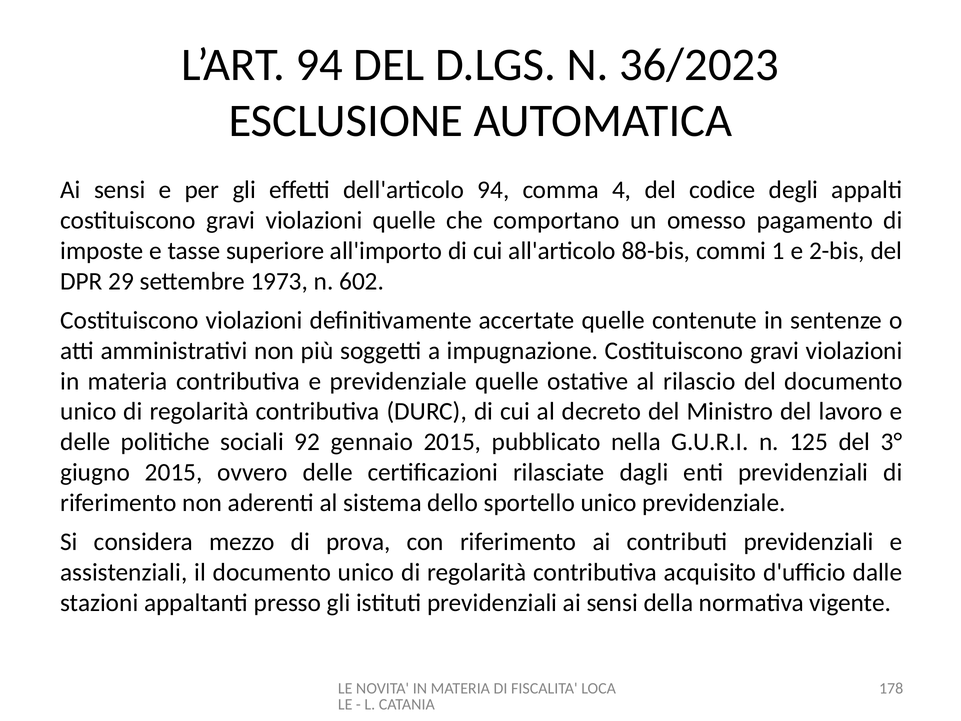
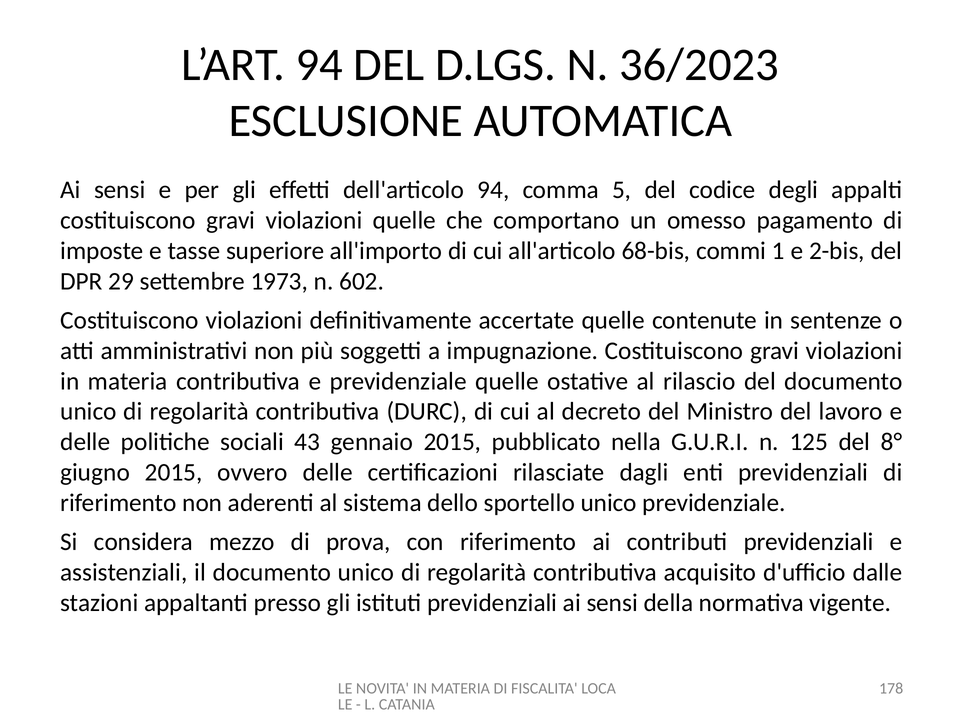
4: 4 -> 5
88-bis: 88-bis -> 68-bis
92: 92 -> 43
3°: 3° -> 8°
